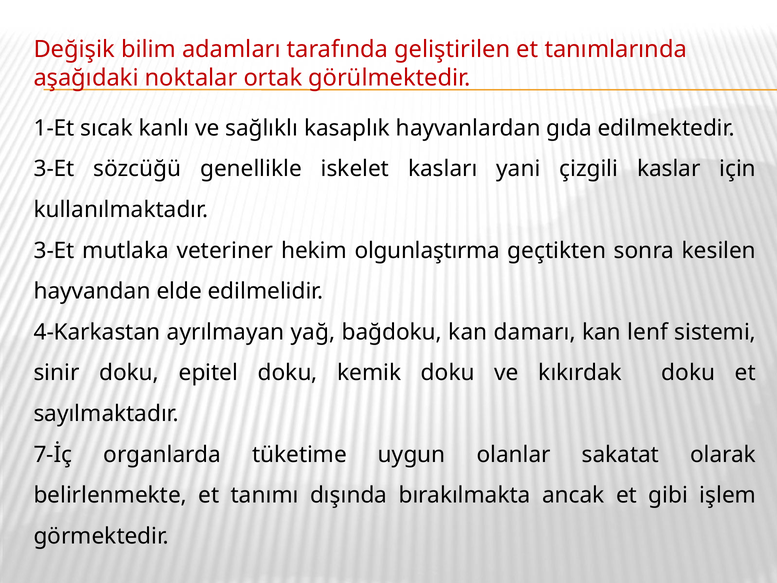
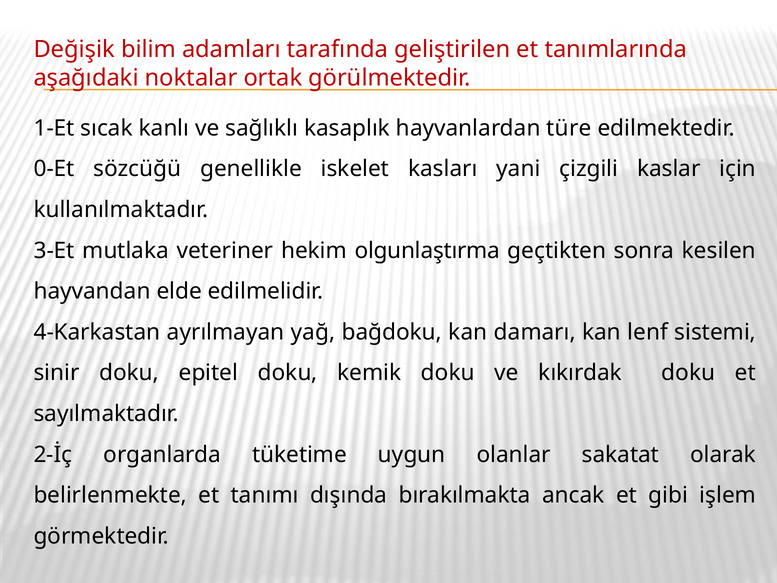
gıda: gıda -> türe
3-Et at (54, 169): 3-Et -> 0-Et
7-İç: 7-İç -> 2-İç
